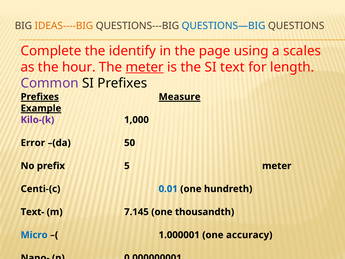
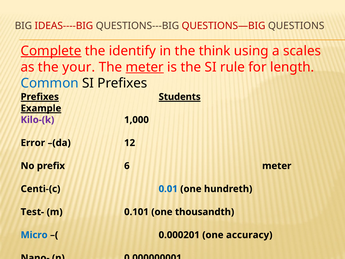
IDEAS----BIG colour: orange -> red
QUESTIONS—BIG colour: blue -> red
Complete underline: none -> present
page: page -> think
hour: hour -> your
text: text -> rule
Common colour: purple -> blue
Measure: Measure -> Students
50: 50 -> 12
5: 5 -> 6
Text-: Text- -> Test-
7.145: 7.145 -> 0.101
1.000001: 1.000001 -> 0.000201
